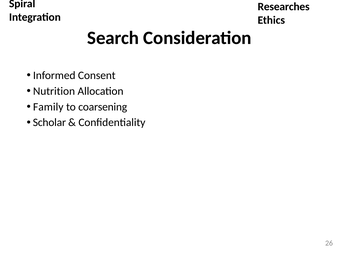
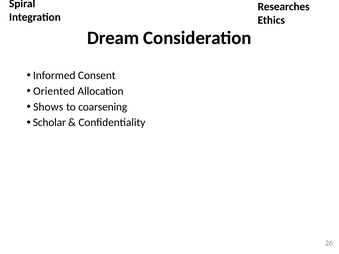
Search: Search -> Dream
Nutrition: Nutrition -> Oriented
Family: Family -> Shows
